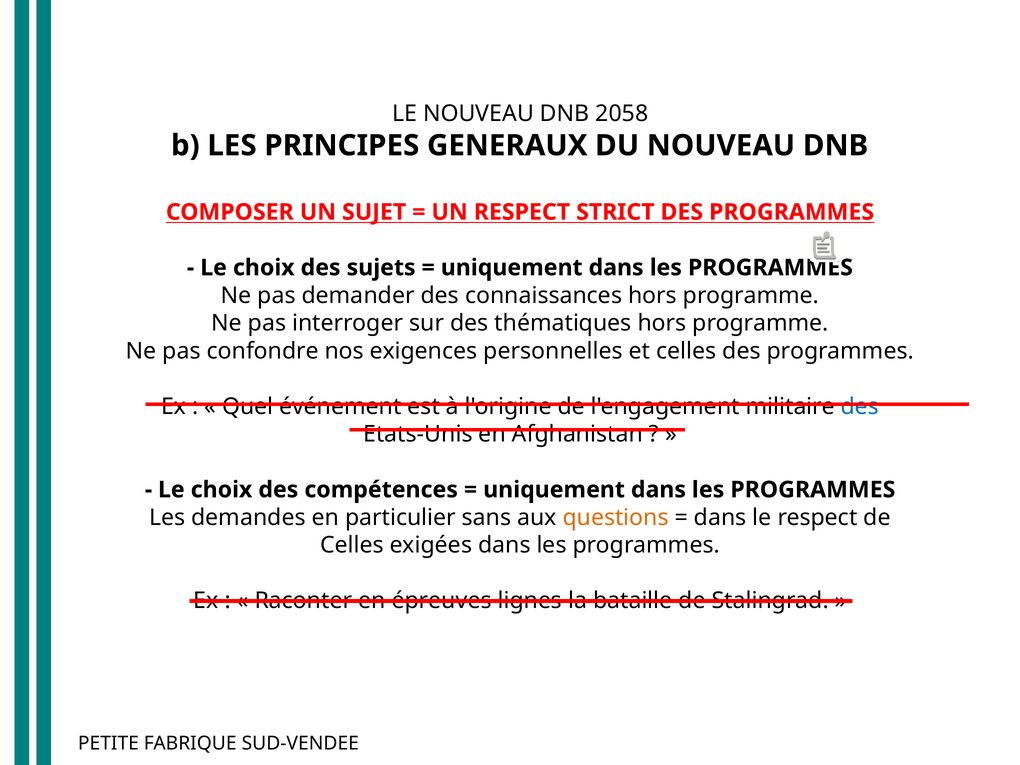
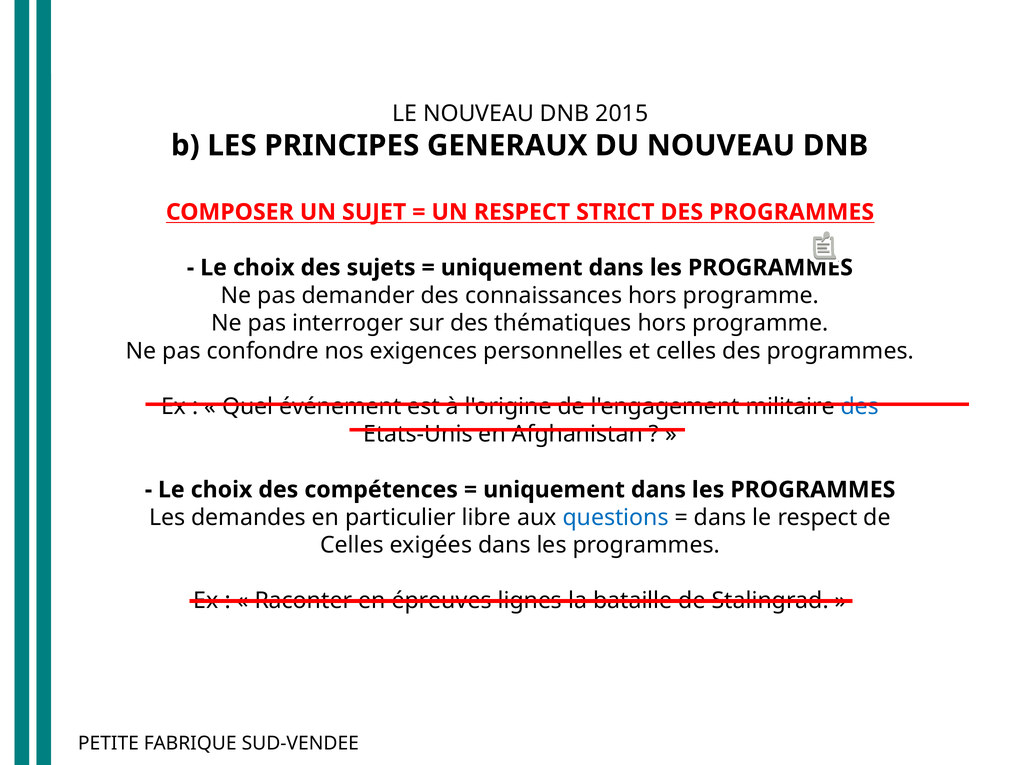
2058: 2058 -> 2015
sans: sans -> libre
questions colour: orange -> blue
